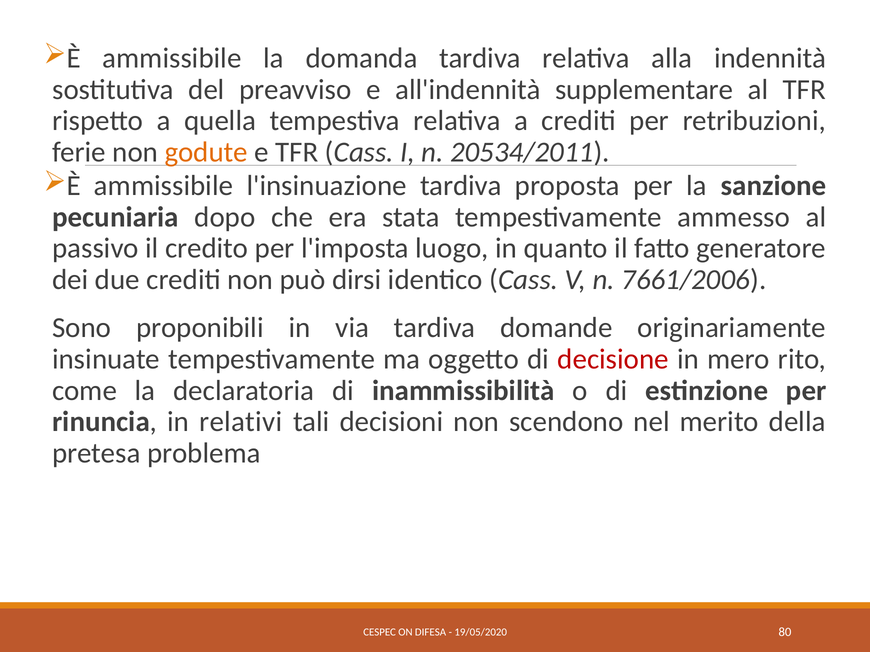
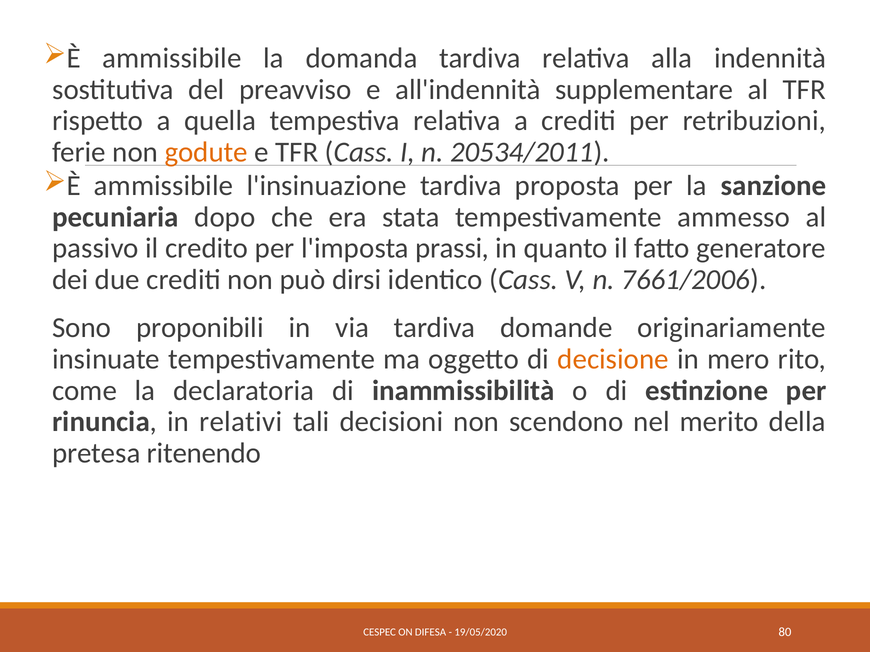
luogo: luogo -> prassi
decisione colour: red -> orange
problema: problema -> ritenendo
